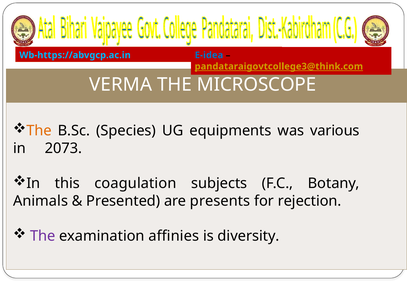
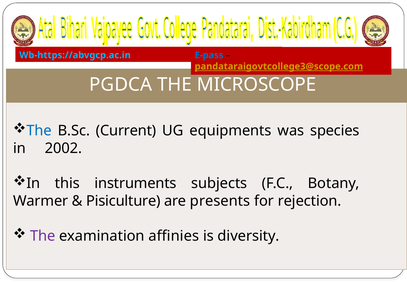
E-idea: E-idea -> E-pass
pandataraigovtcollege3@think.com: pandataraigovtcollege3@think.com -> pandataraigovtcollege3@scope.com
VERMA: VERMA -> PGDCA
The at (39, 131) colour: orange -> blue
Species: Species -> Current
various: various -> species
2073: 2073 -> 2002
coagulation: coagulation -> instruments
Animals: Animals -> Warmer
Presented: Presented -> Pisiculture
